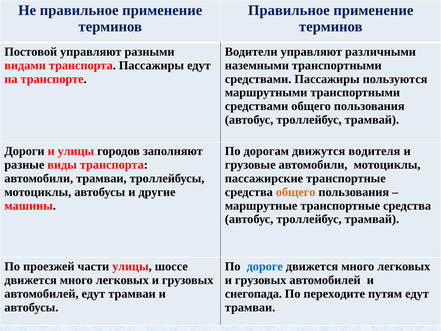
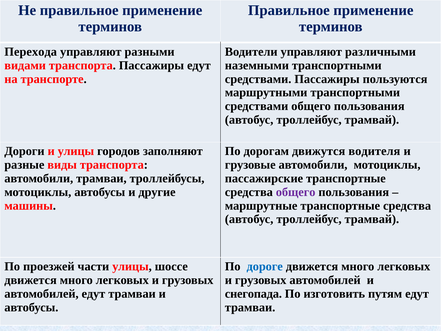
Постовой: Постовой -> Перехода
общего at (296, 192) colour: orange -> purple
переходите: переходите -> изготовить
